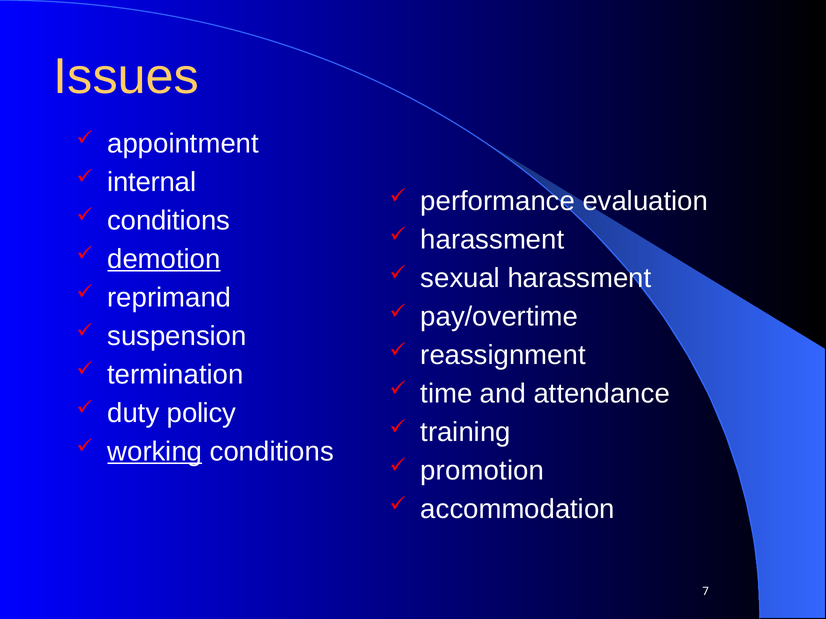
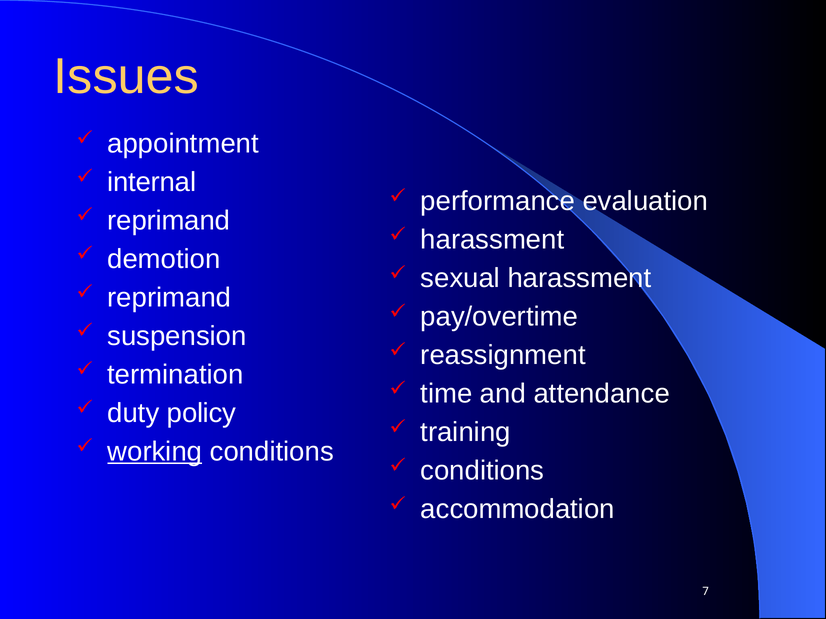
conditions at (169, 221): conditions -> reprimand
demotion underline: present -> none
promotion at (482, 471): promotion -> conditions
